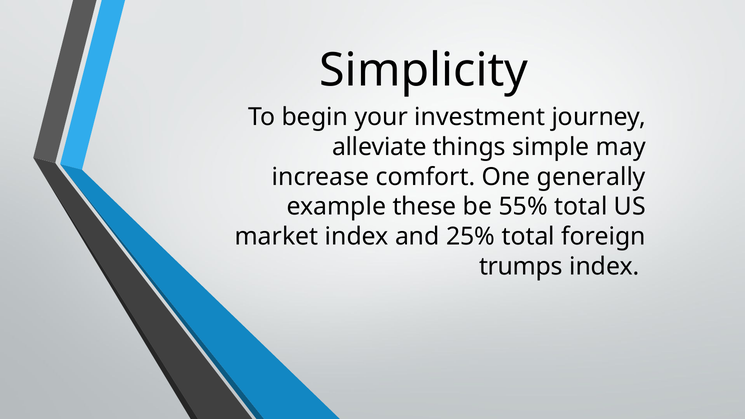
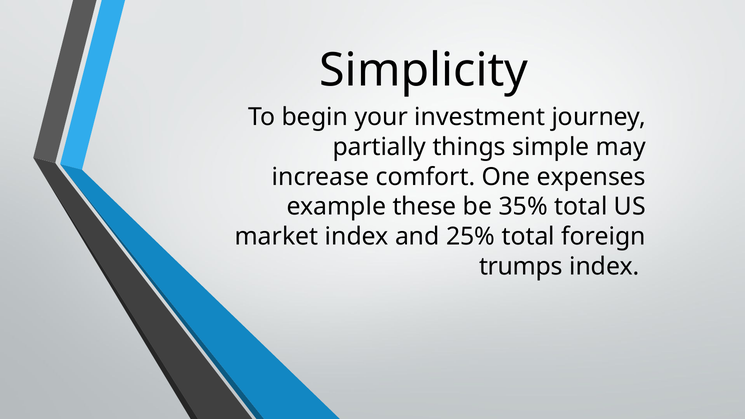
alleviate: alleviate -> partially
generally: generally -> expenses
55%: 55% -> 35%
